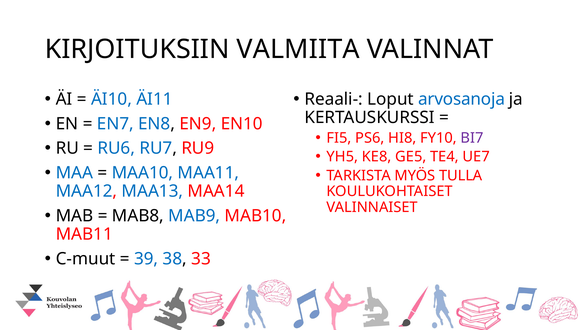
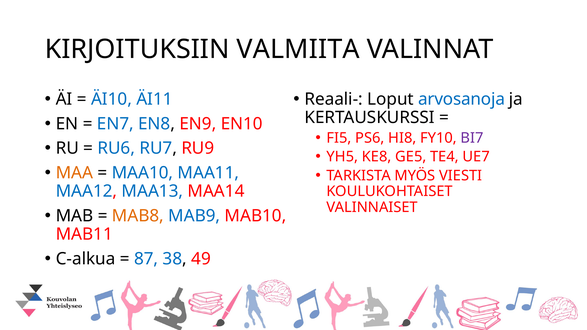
MAA colour: blue -> orange
TULLA: TULLA -> VIESTI
MAB8 colour: black -> orange
C-muut: C-muut -> C-alkua
39: 39 -> 87
33: 33 -> 49
